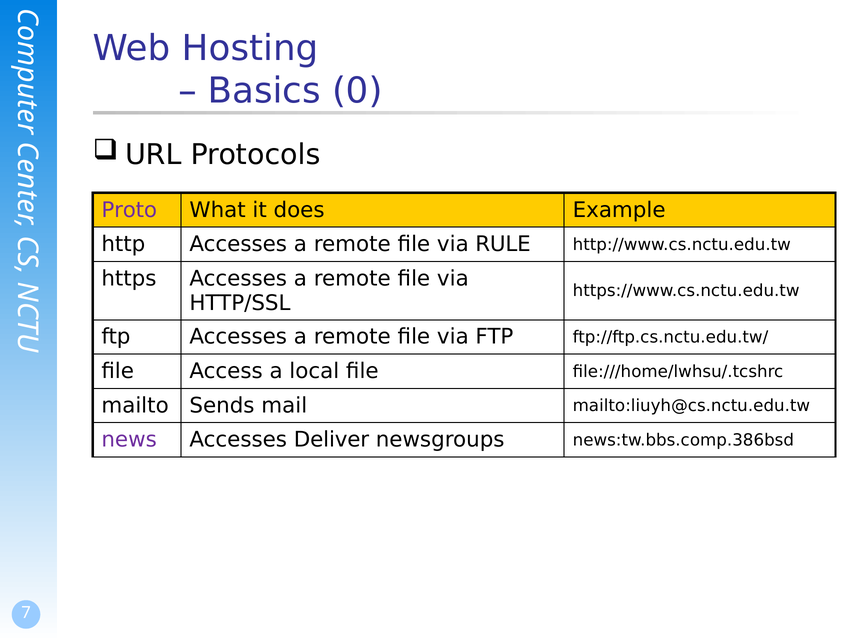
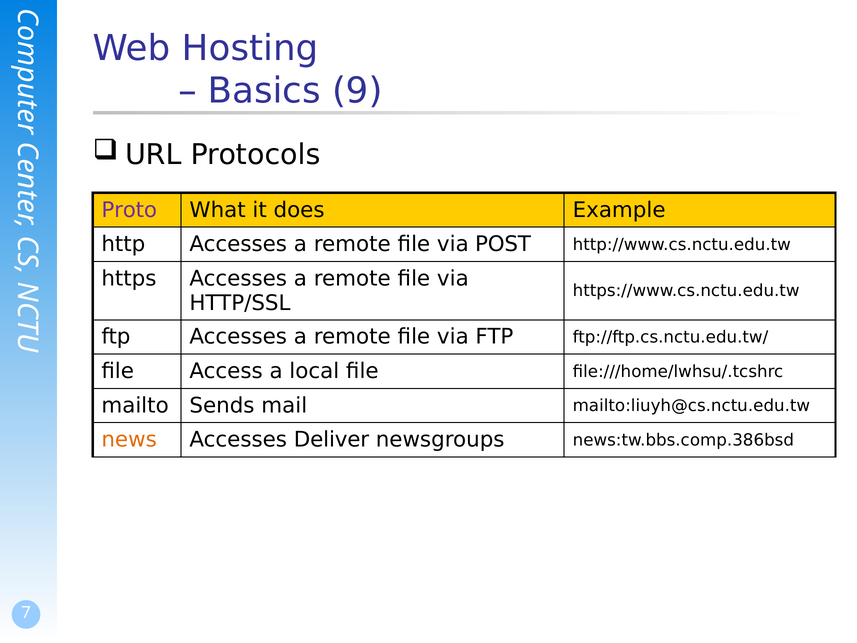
0: 0 -> 9
RULE: RULE -> POST
news colour: purple -> orange
